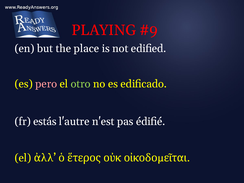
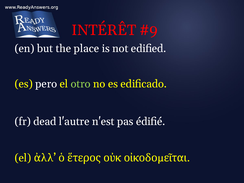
PLAYING: PLAYING -> INTÉRÊT
pero colour: pink -> white
estás: estás -> dead
